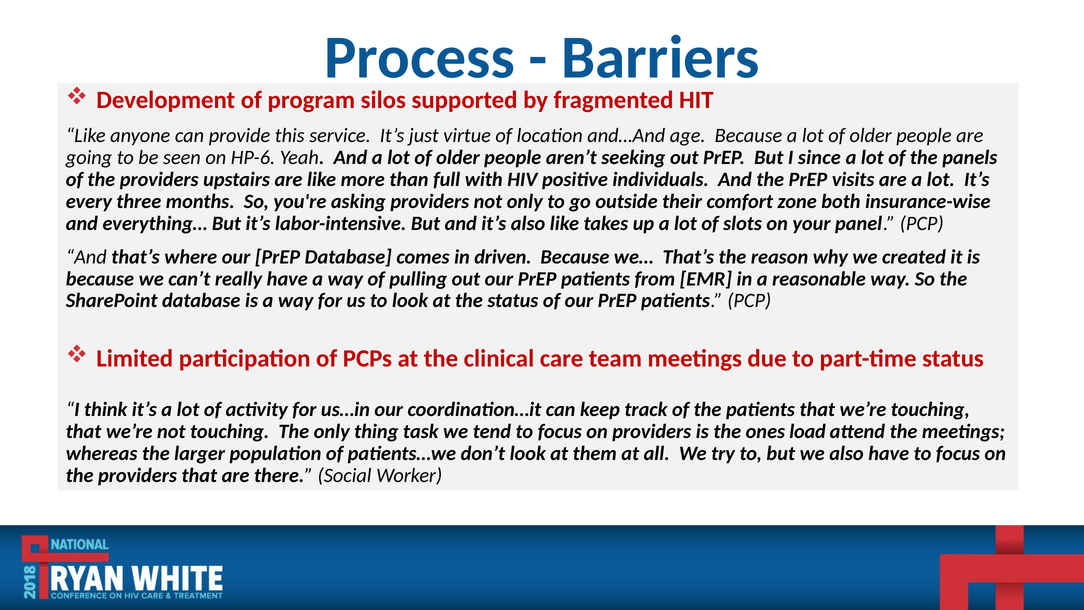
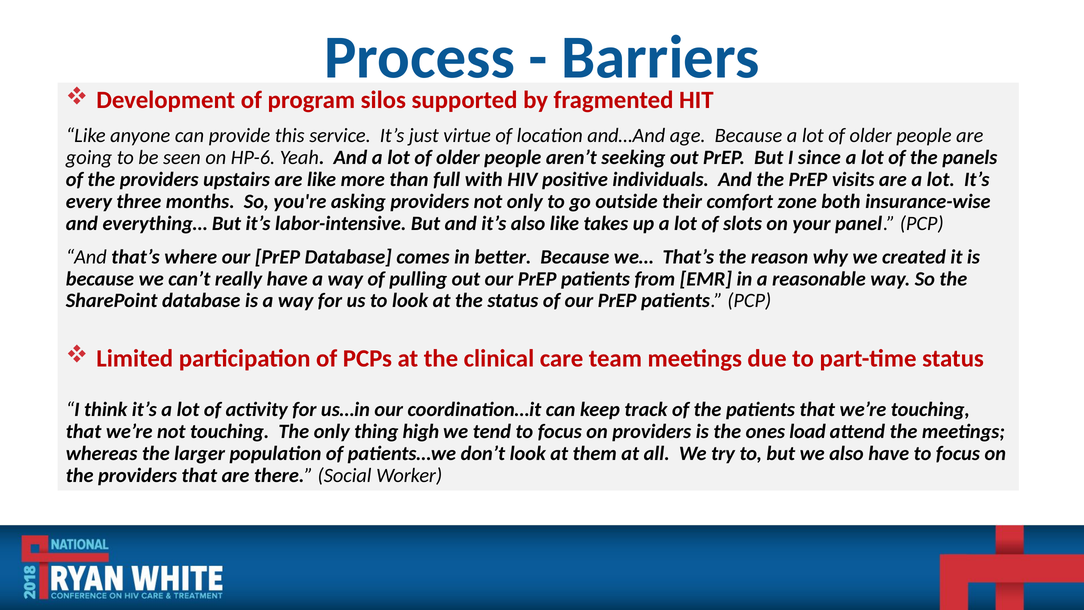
driven: driven -> better
task: task -> high
